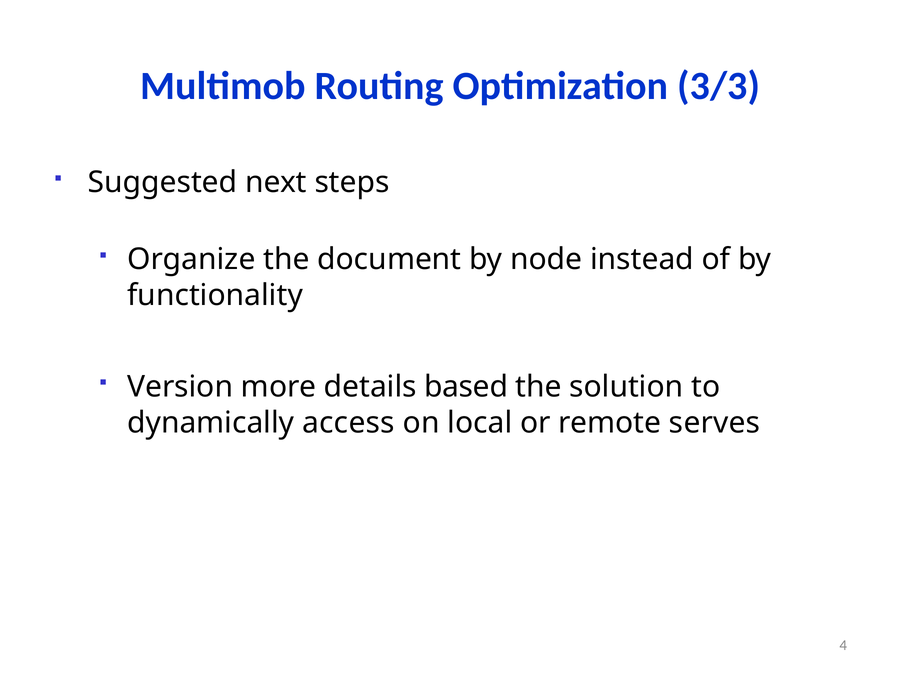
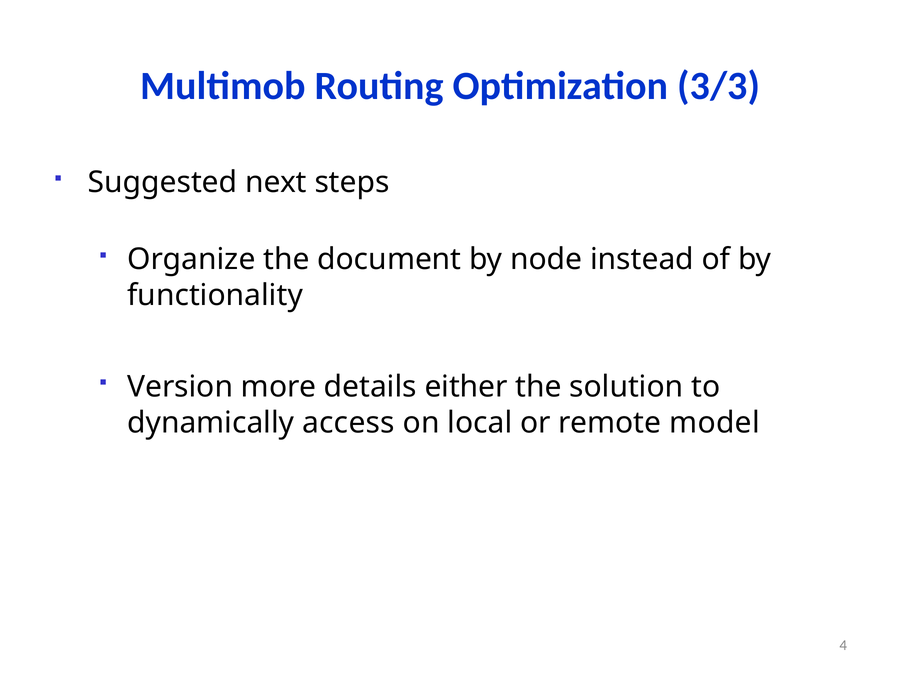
based: based -> either
serves: serves -> model
